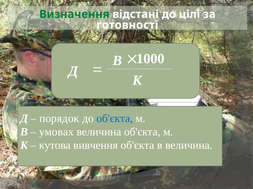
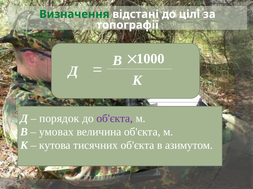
готовності: готовності -> топографії
об'єкта at (115, 119) colour: blue -> purple
вивчення: вивчення -> тисячних
в величина: величина -> азимутом
